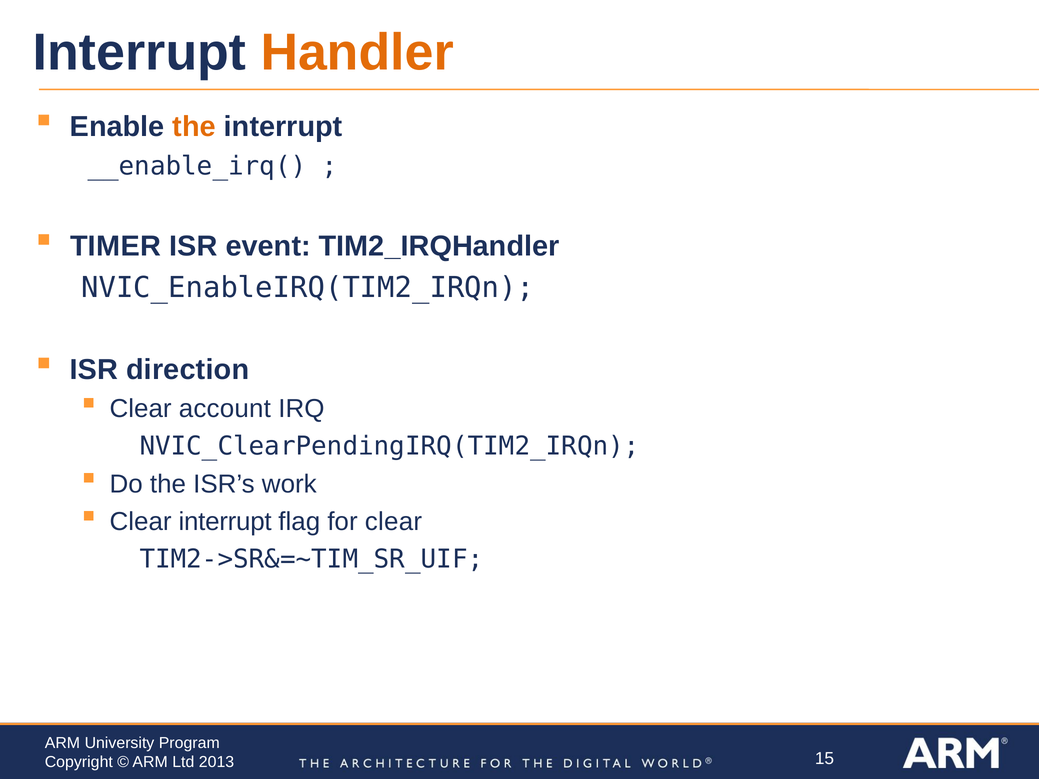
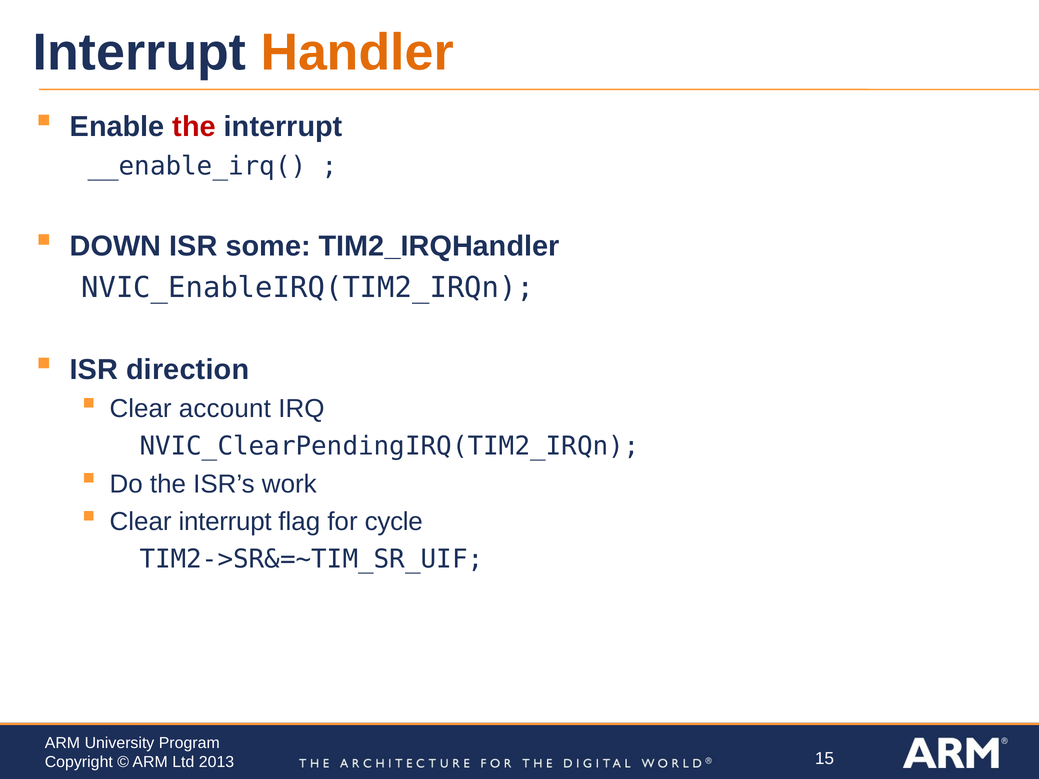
the at (194, 127) colour: orange -> red
TIMER: TIMER -> DOWN
event: event -> some
for clear: clear -> cycle
